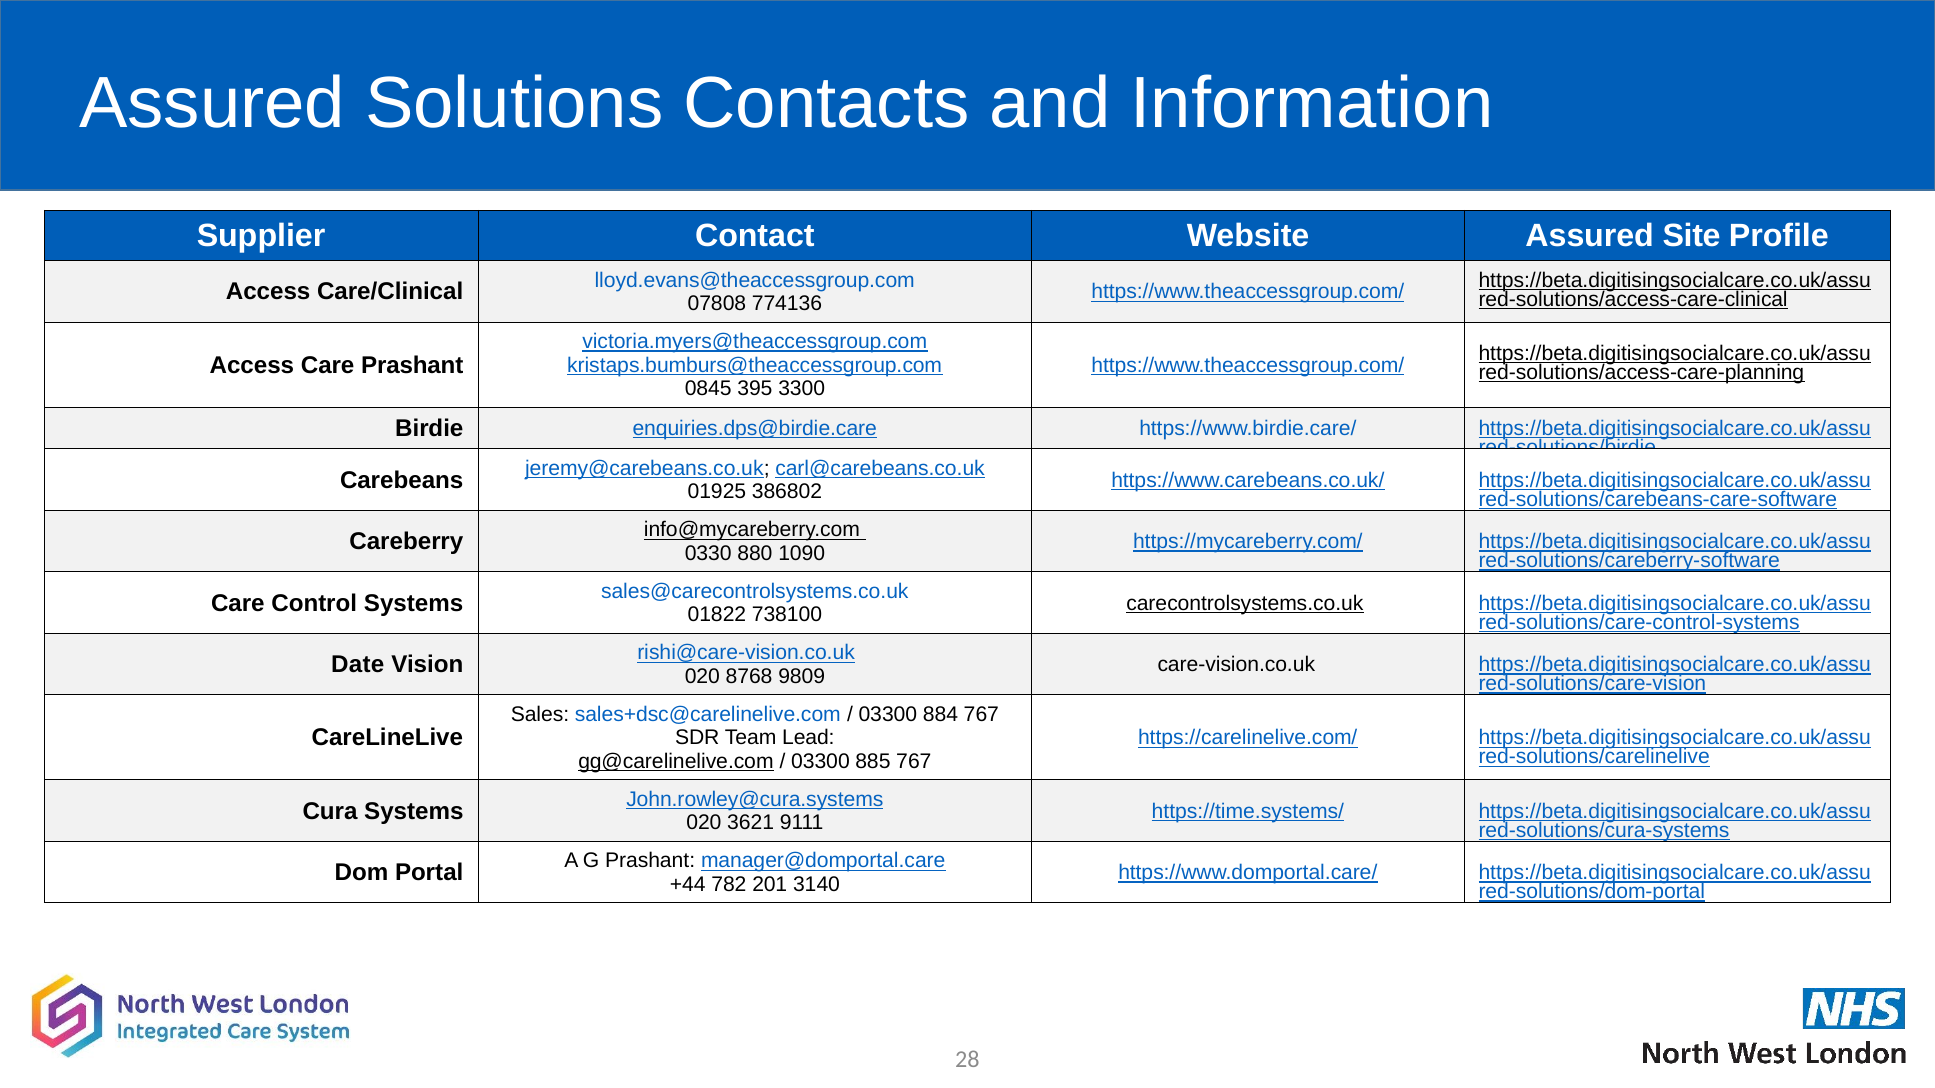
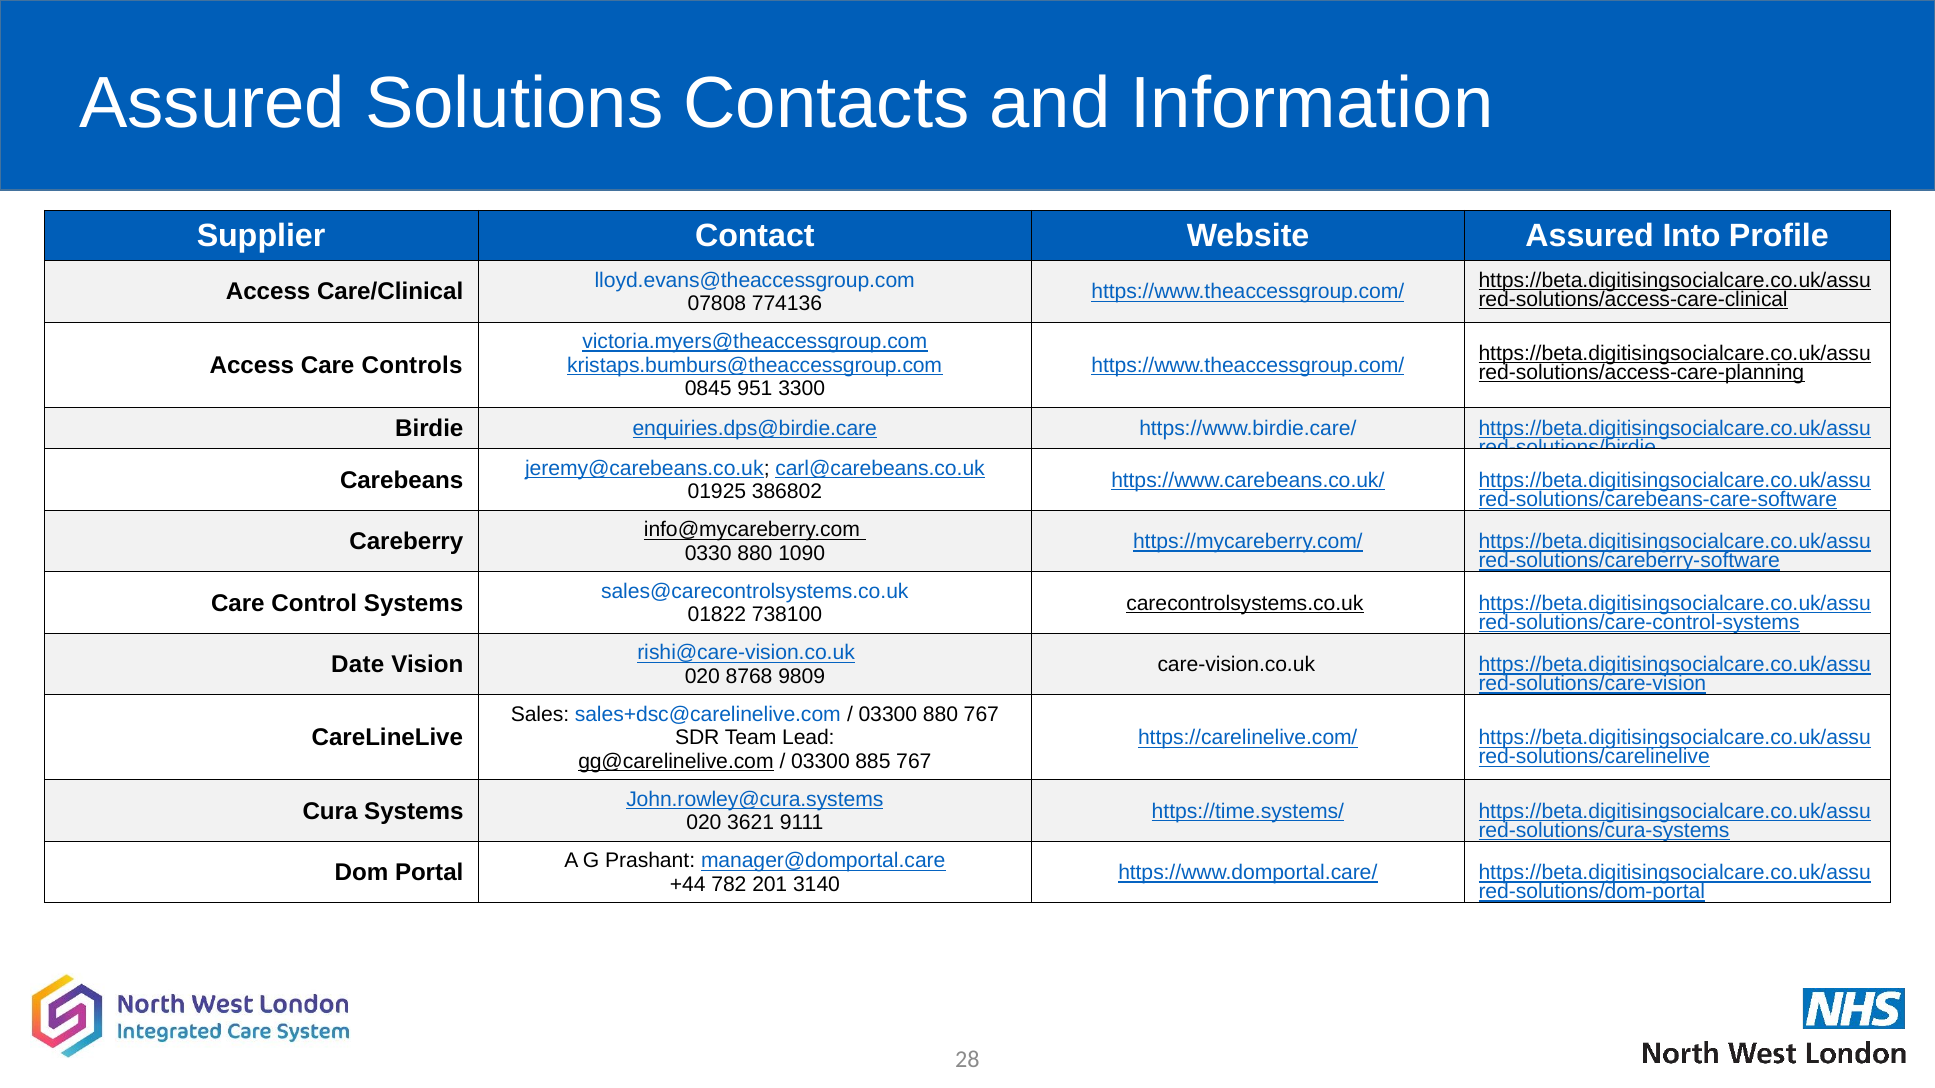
Site: Site -> Into
Care Prashant: Prashant -> Controls
395: 395 -> 951
03300 884: 884 -> 880
